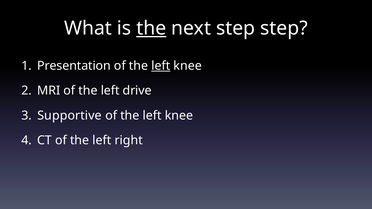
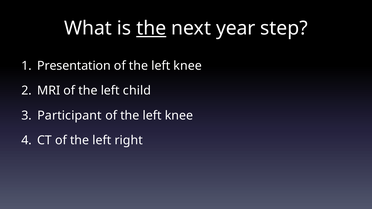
next step: step -> year
left at (161, 66) underline: present -> none
drive: drive -> child
Supportive: Supportive -> Participant
